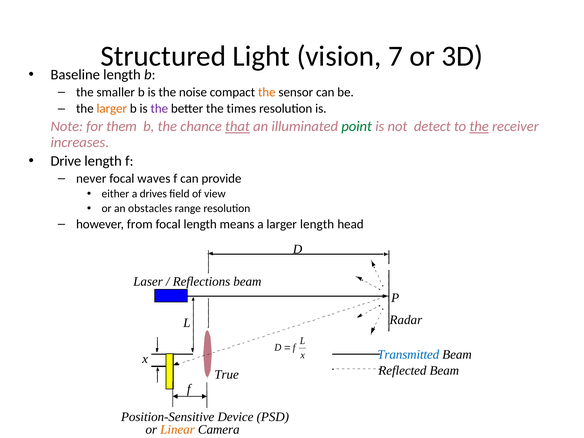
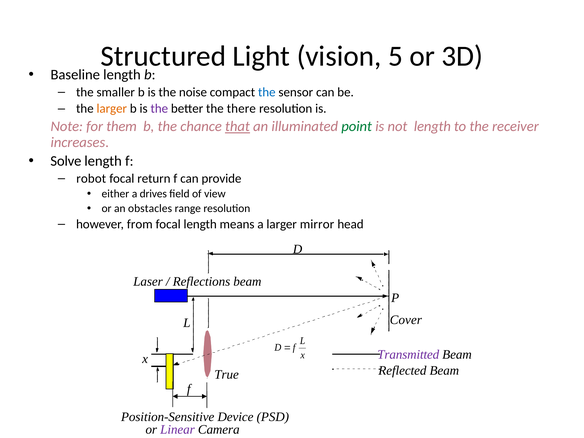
7: 7 -> 5
the at (267, 92) colour: orange -> blue
times: times -> there
not detect: detect -> length
the at (479, 126) underline: present -> none
Drive: Drive -> Solve
never: never -> robot
waves: waves -> return
larger length: length -> mirror
Radar: Radar -> Cover
Transmitted colour: blue -> purple
Linear colour: orange -> purple
